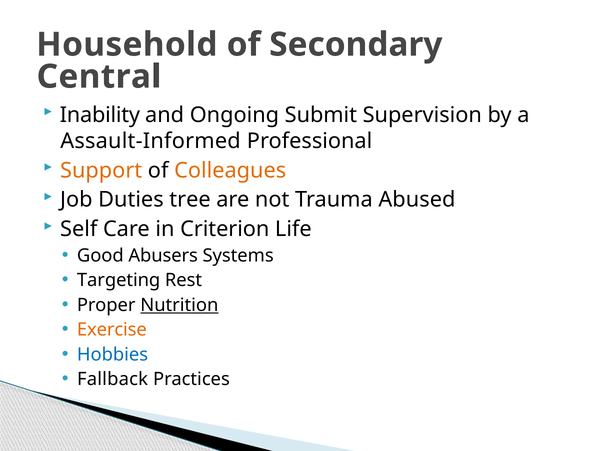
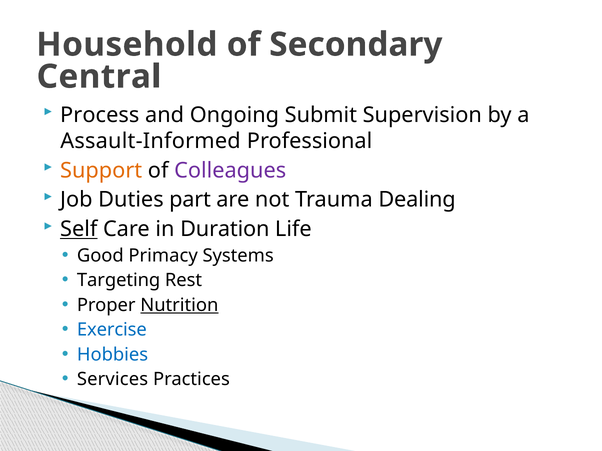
Inability: Inability -> Process
Colleagues colour: orange -> purple
tree: tree -> part
Abused: Abused -> Dealing
Self underline: none -> present
Criterion: Criterion -> Duration
Abusers: Abusers -> Primacy
Exercise colour: orange -> blue
Fallback: Fallback -> Services
